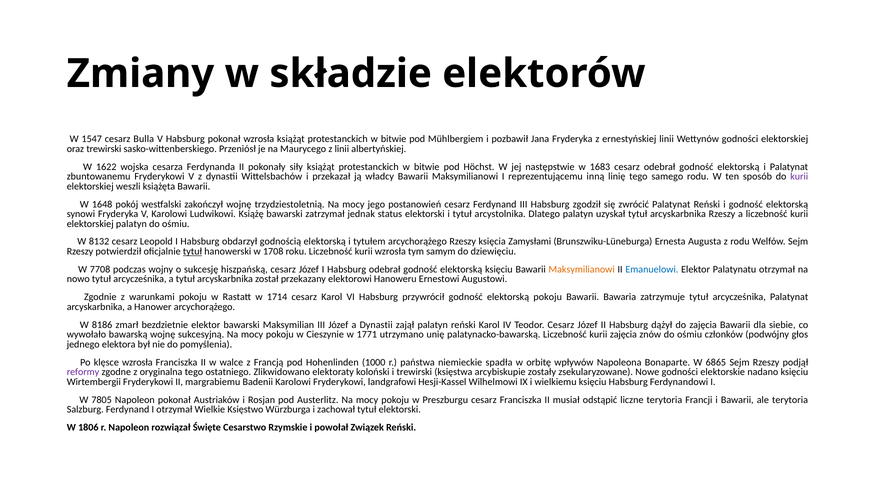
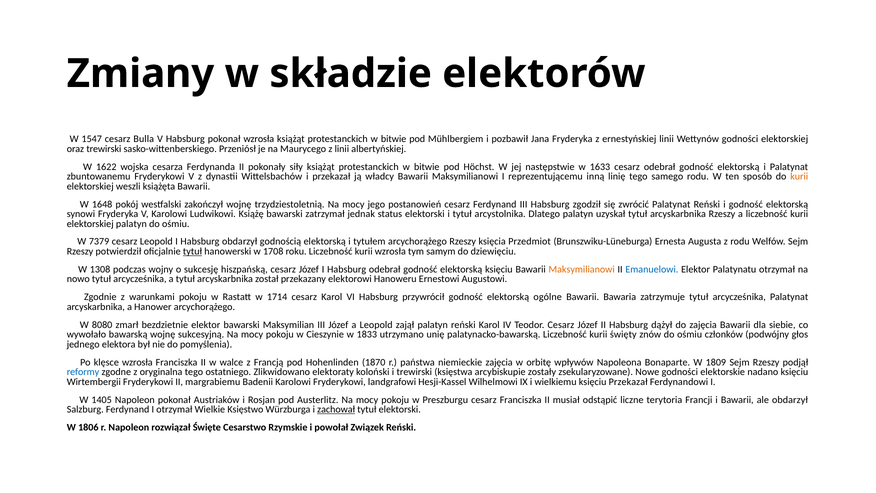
1683: 1683 -> 1633
kurii at (799, 176) colour: purple -> orange
8132: 8132 -> 7379
Zamysłami: Zamysłami -> Przedmiot
7708: 7708 -> 1308
elektorską pokoju: pokoju -> ogólne
8186: 8186 -> 8080
a Dynastii: Dynastii -> Leopold
1771: 1771 -> 1833
kurii zajęcia: zajęcia -> święty
1000: 1000 -> 1870
niemieckie spadła: spadła -> zajęcia
6865: 6865 -> 1809
reformy colour: purple -> blue
księciu Habsburg: Habsburg -> Przekazał
7805: 7805 -> 1405
ale terytoria: terytoria -> obdarzył
zachował underline: none -> present
